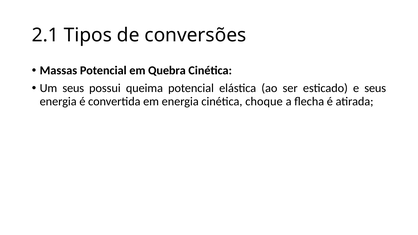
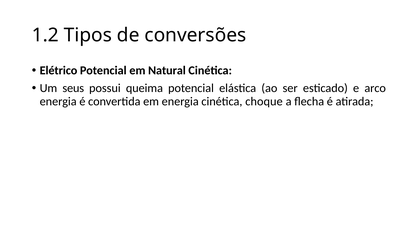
2.1: 2.1 -> 1.2
Massas: Massas -> Elétrico
Quebra: Quebra -> Natural
e seus: seus -> arco
